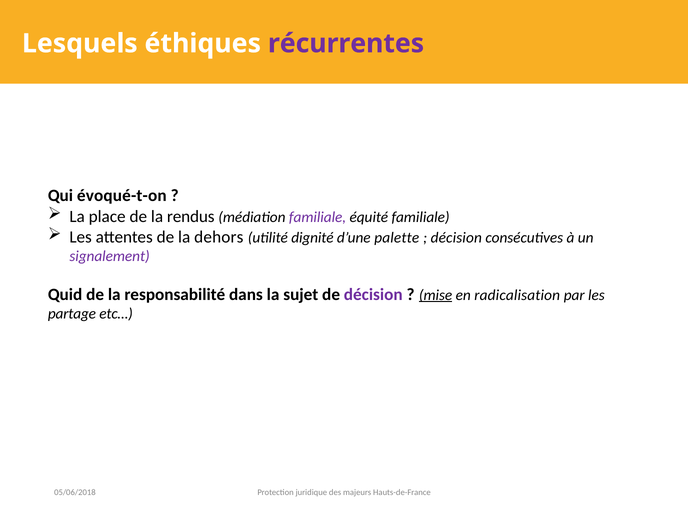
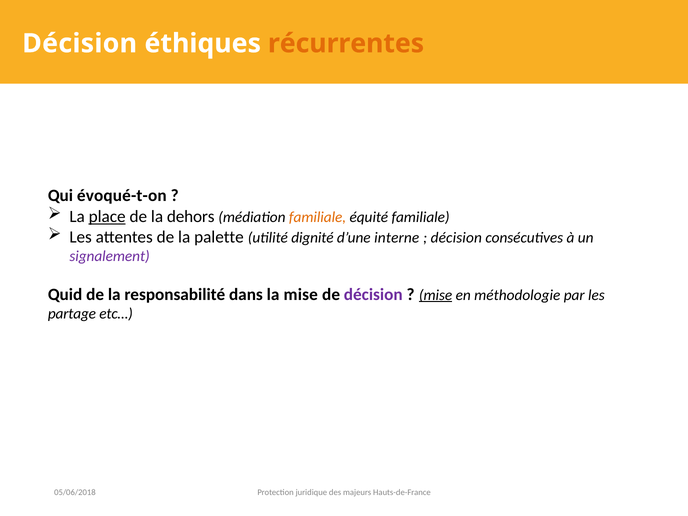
Lesquels at (80, 43): Lesquels -> Décision
récurrentes colour: purple -> orange
place underline: none -> present
rendus: rendus -> dehors
familiale at (318, 217) colour: purple -> orange
dehors: dehors -> palette
palette: palette -> interne
la sujet: sujet -> mise
radicalisation: radicalisation -> méthodologie
